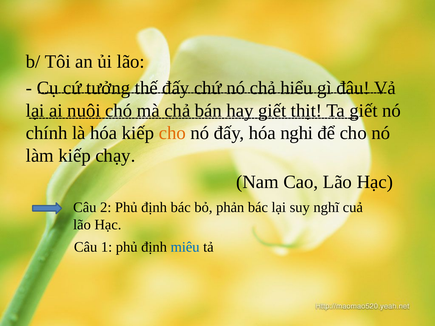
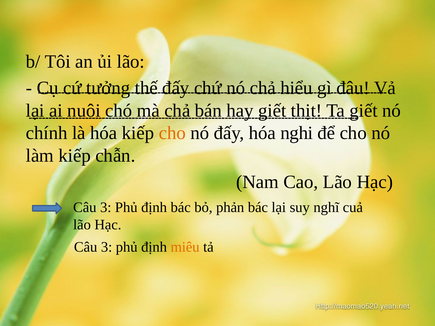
chạy: chạy -> chẫn
2 at (106, 208): 2 -> 3
1 at (107, 247): 1 -> 3
miêu colour: blue -> orange
